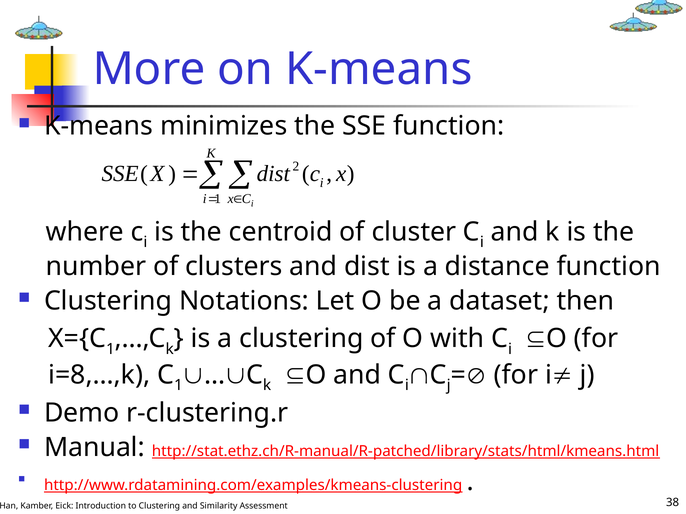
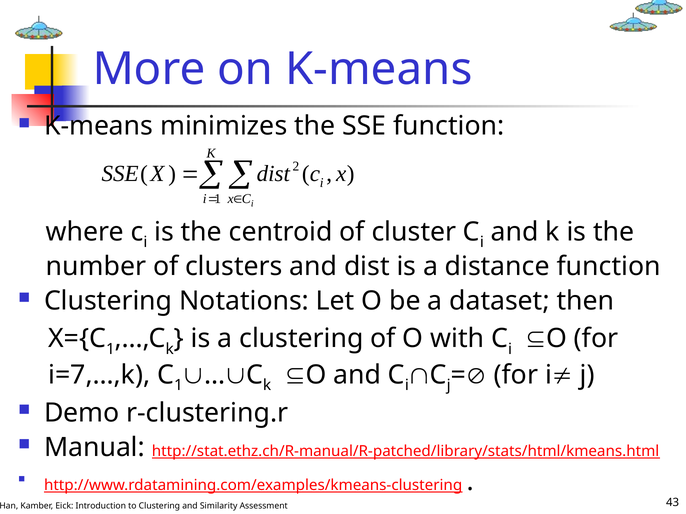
i=8,…,k: i=8,…,k -> i=7,…,k
38: 38 -> 43
